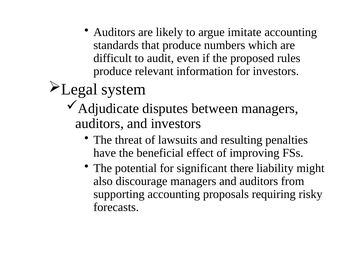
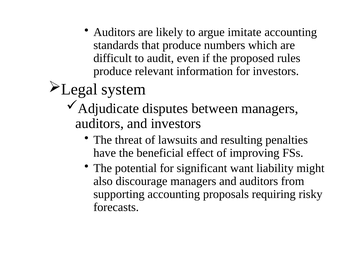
there: there -> want
